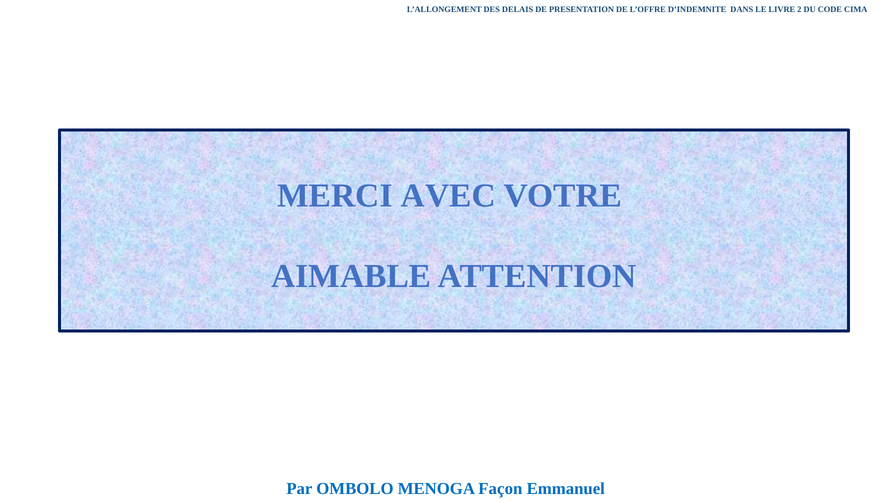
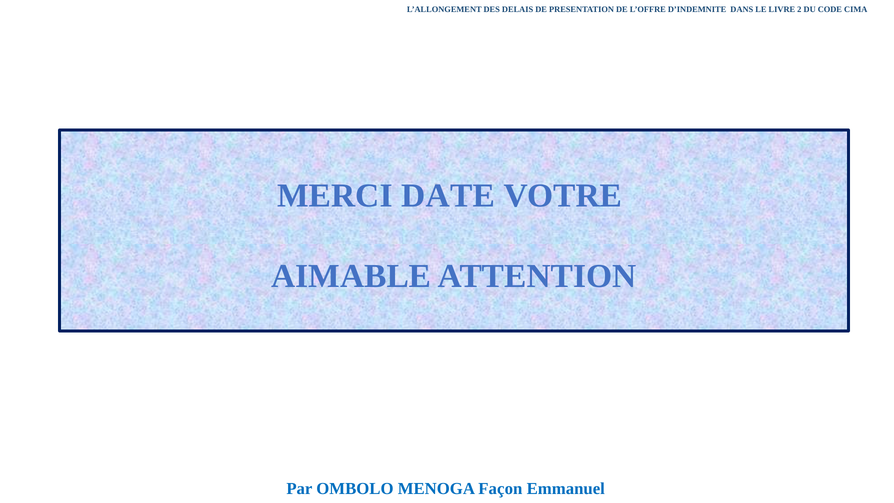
AVEC: AVEC -> DATE
